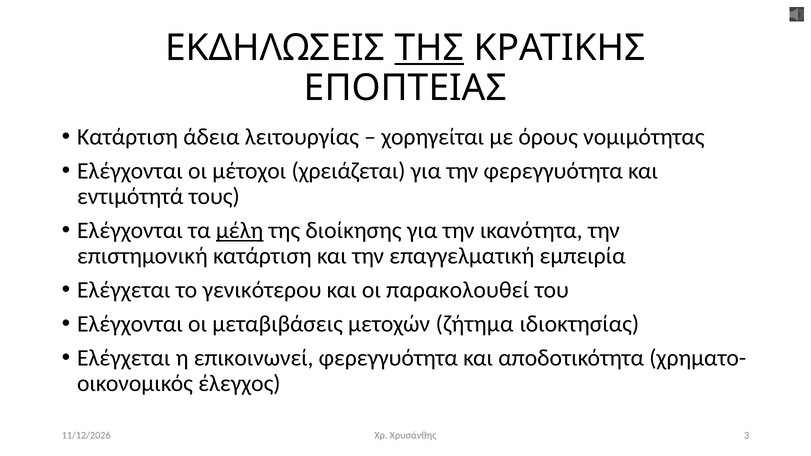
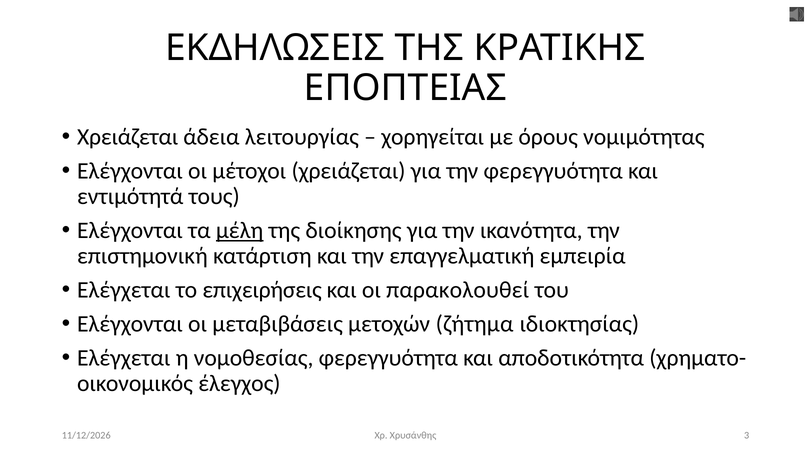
ΤΗΣ at (429, 48) underline: present -> none
Κατάρτιση at (128, 137): Κατάρτιση -> Χρειάζεται
γενικότερου: γενικότερου -> επιχειρήσεις
επικοινωνεί: επικοινωνεί -> νομοθεσίας
